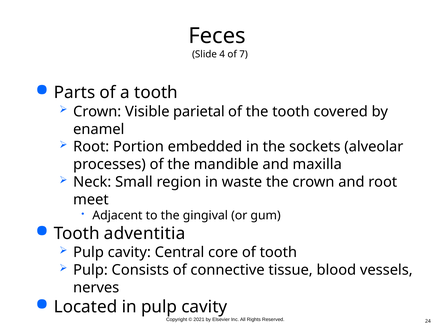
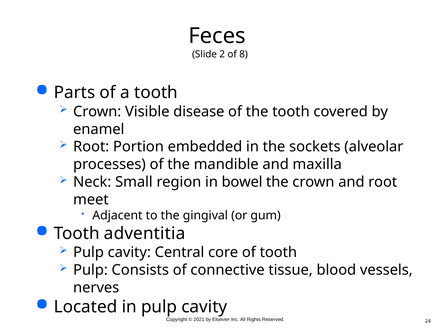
4: 4 -> 2
7: 7 -> 8
parietal: parietal -> disease
waste: waste -> bowel
